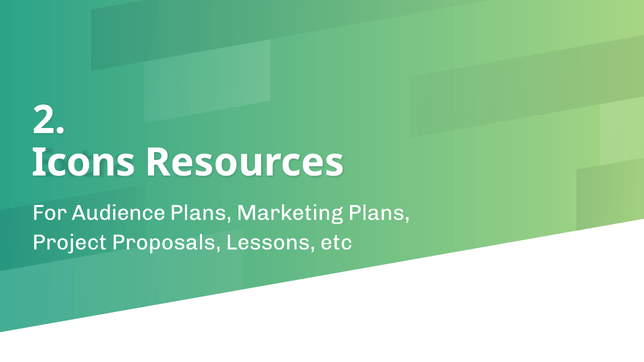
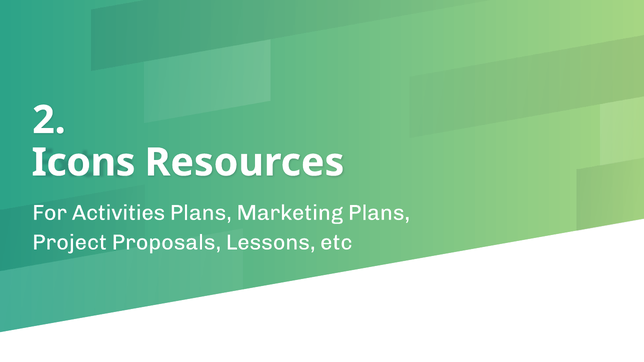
Audience: Audience -> Activities
